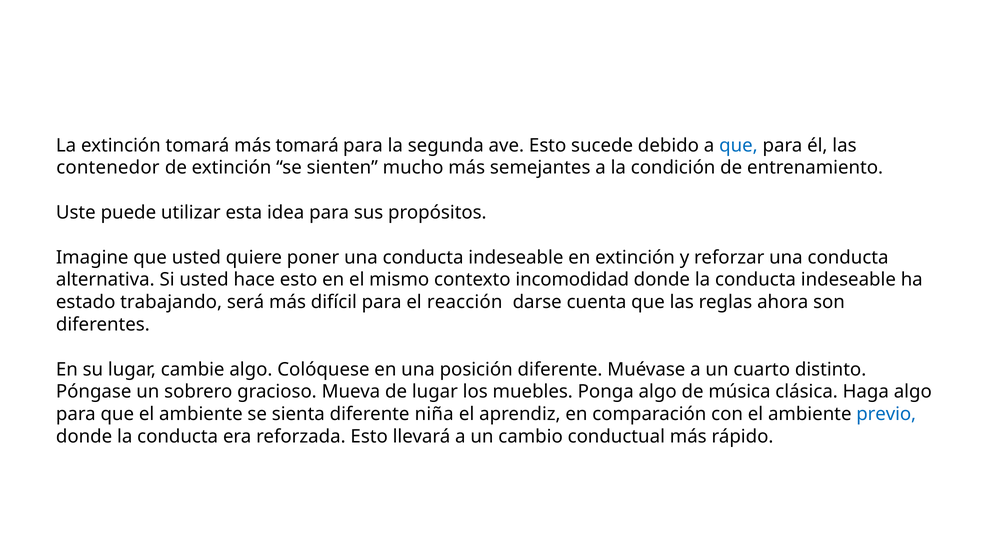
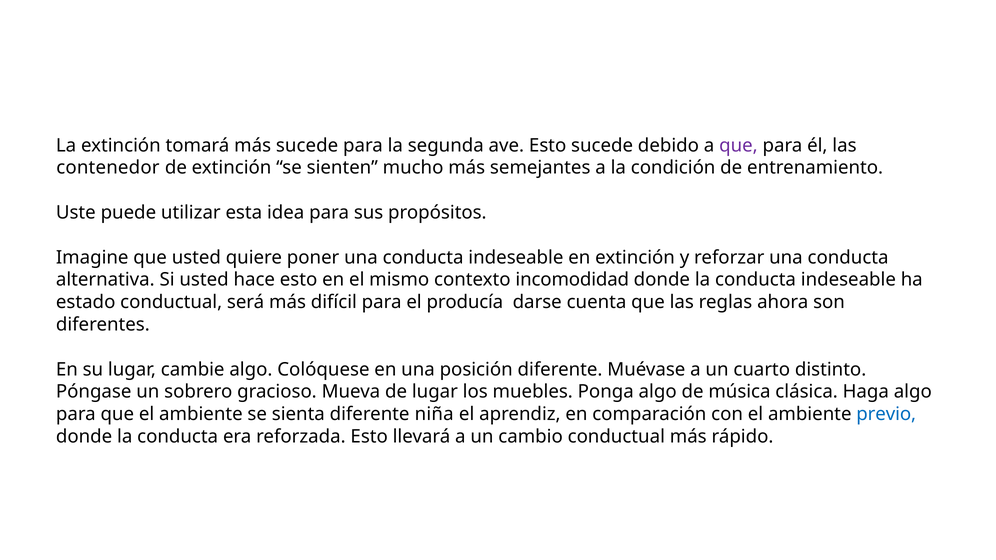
más tomará: tomará -> sucede
que at (738, 145) colour: blue -> purple
estado trabajando: trabajando -> conductual
reacción: reacción -> producía
